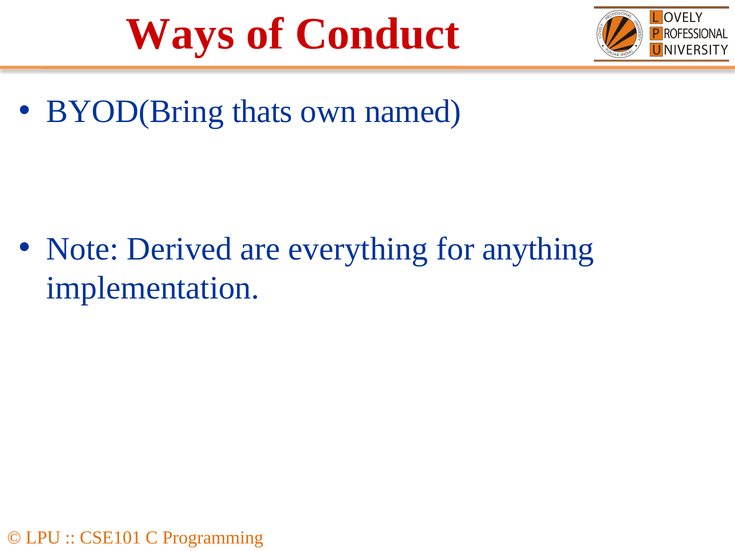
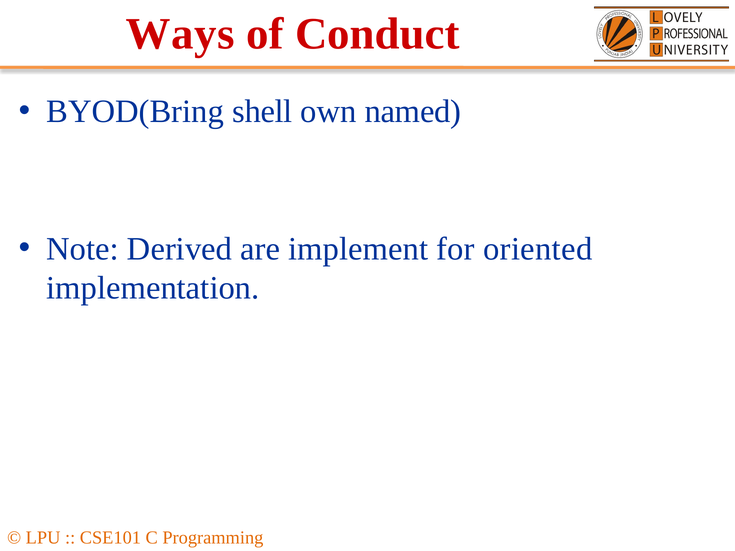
thats: thats -> shell
everything: everything -> implement
anything: anything -> oriented
